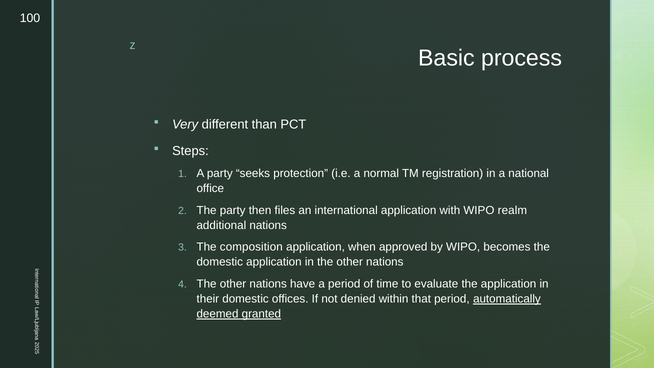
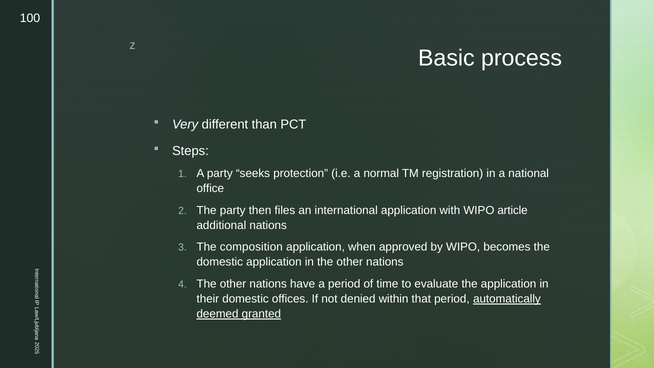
realm: realm -> article
